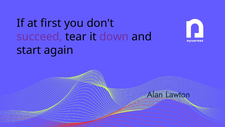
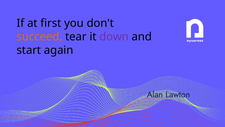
succeed colour: purple -> orange
